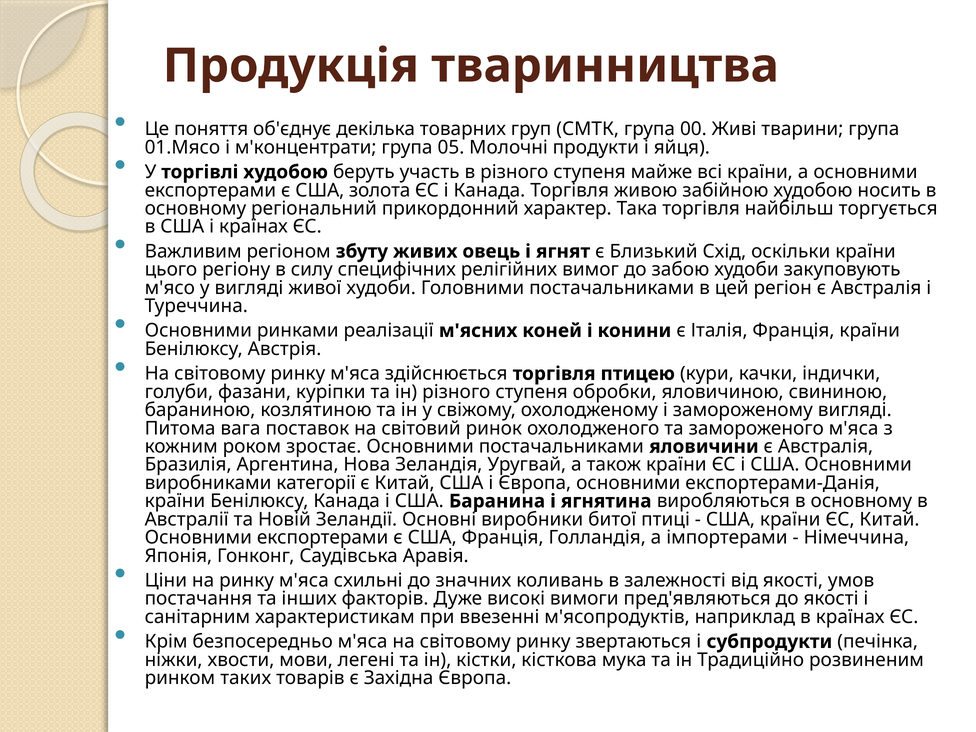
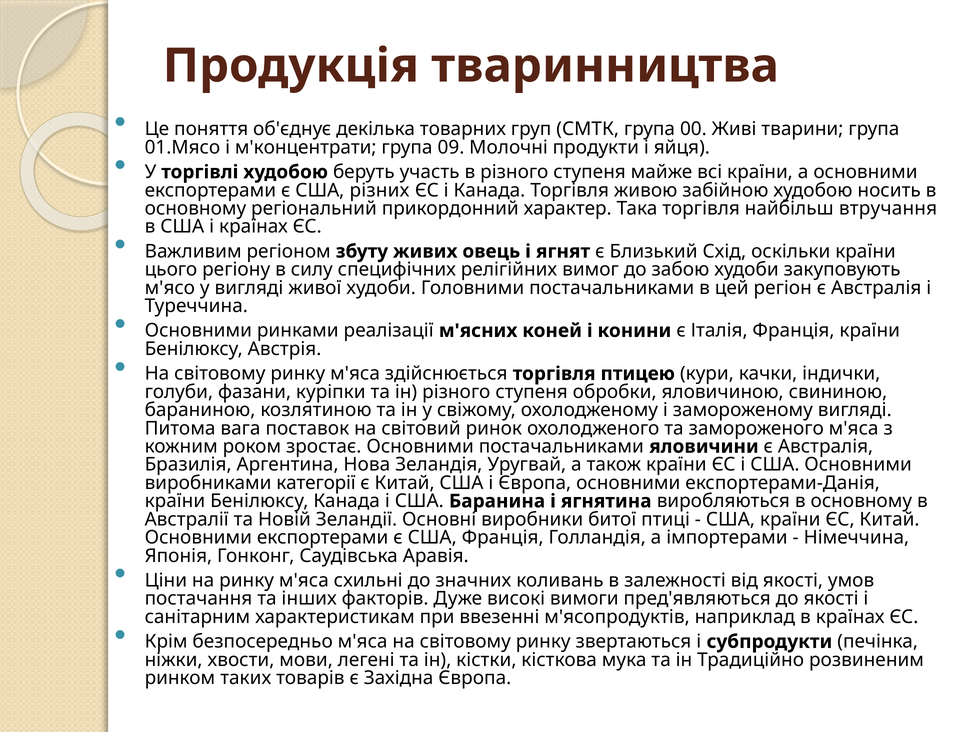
05: 05 -> 09
золота: золота -> різних
торгується: торгується -> втручання
